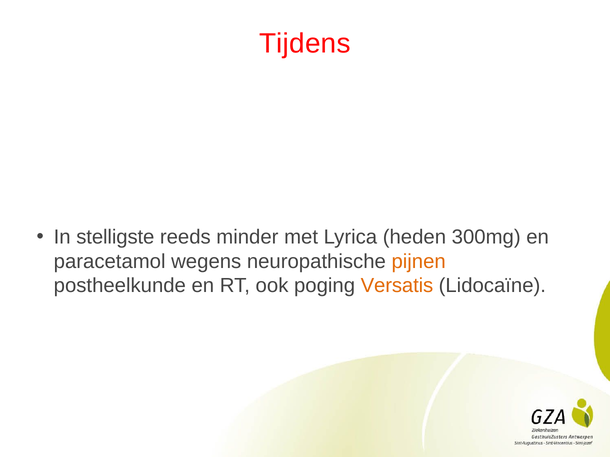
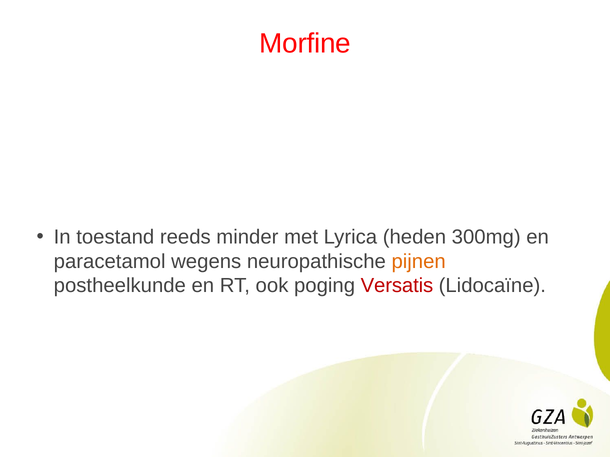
Tijdens: Tijdens -> Morfine
stelligste: stelligste -> toestand
Versatis colour: orange -> red
